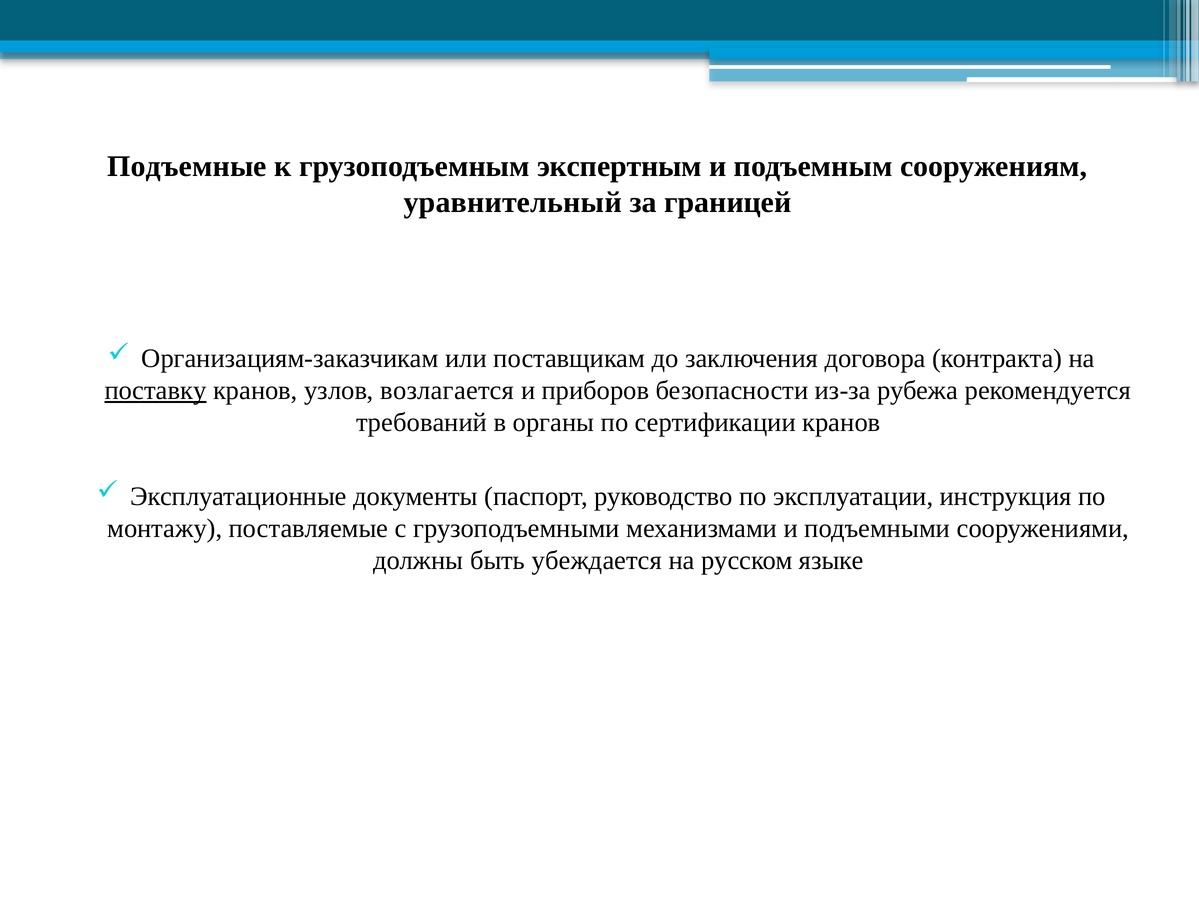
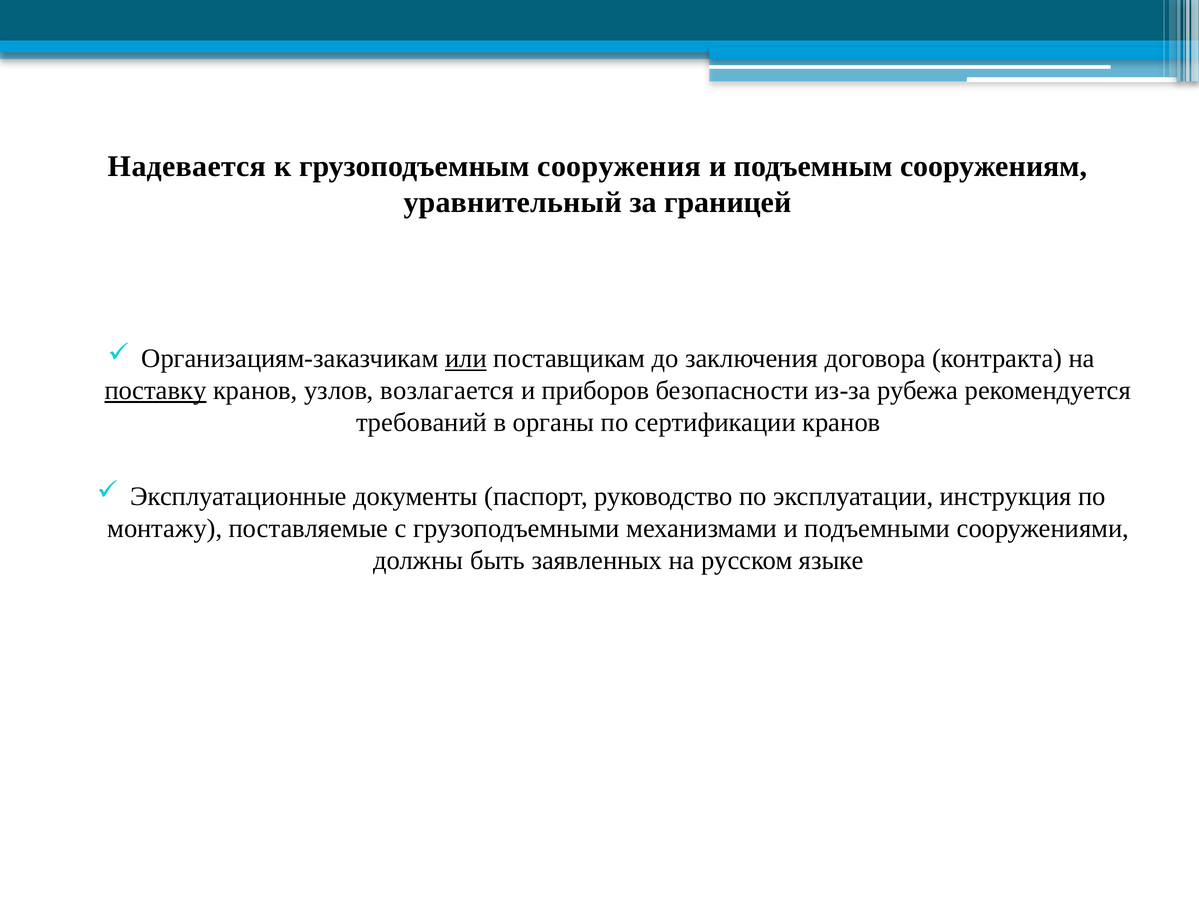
Подъемные: Подъемные -> Надевается
экспертным: экспертным -> сооружения
или underline: none -> present
убеждается: убеждается -> заявленных
